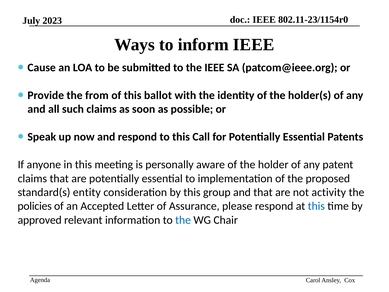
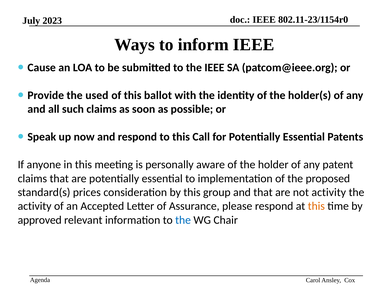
from: from -> used
entity: entity -> prices
policies at (35, 206): policies -> activity
this at (316, 206) colour: blue -> orange
